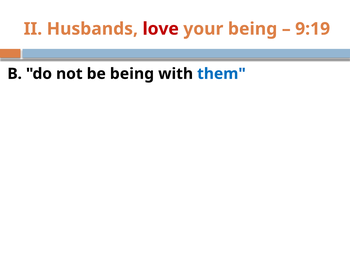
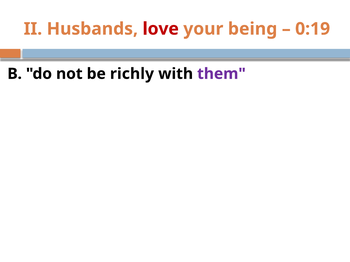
9:19: 9:19 -> 0:19
be being: being -> richly
them colour: blue -> purple
